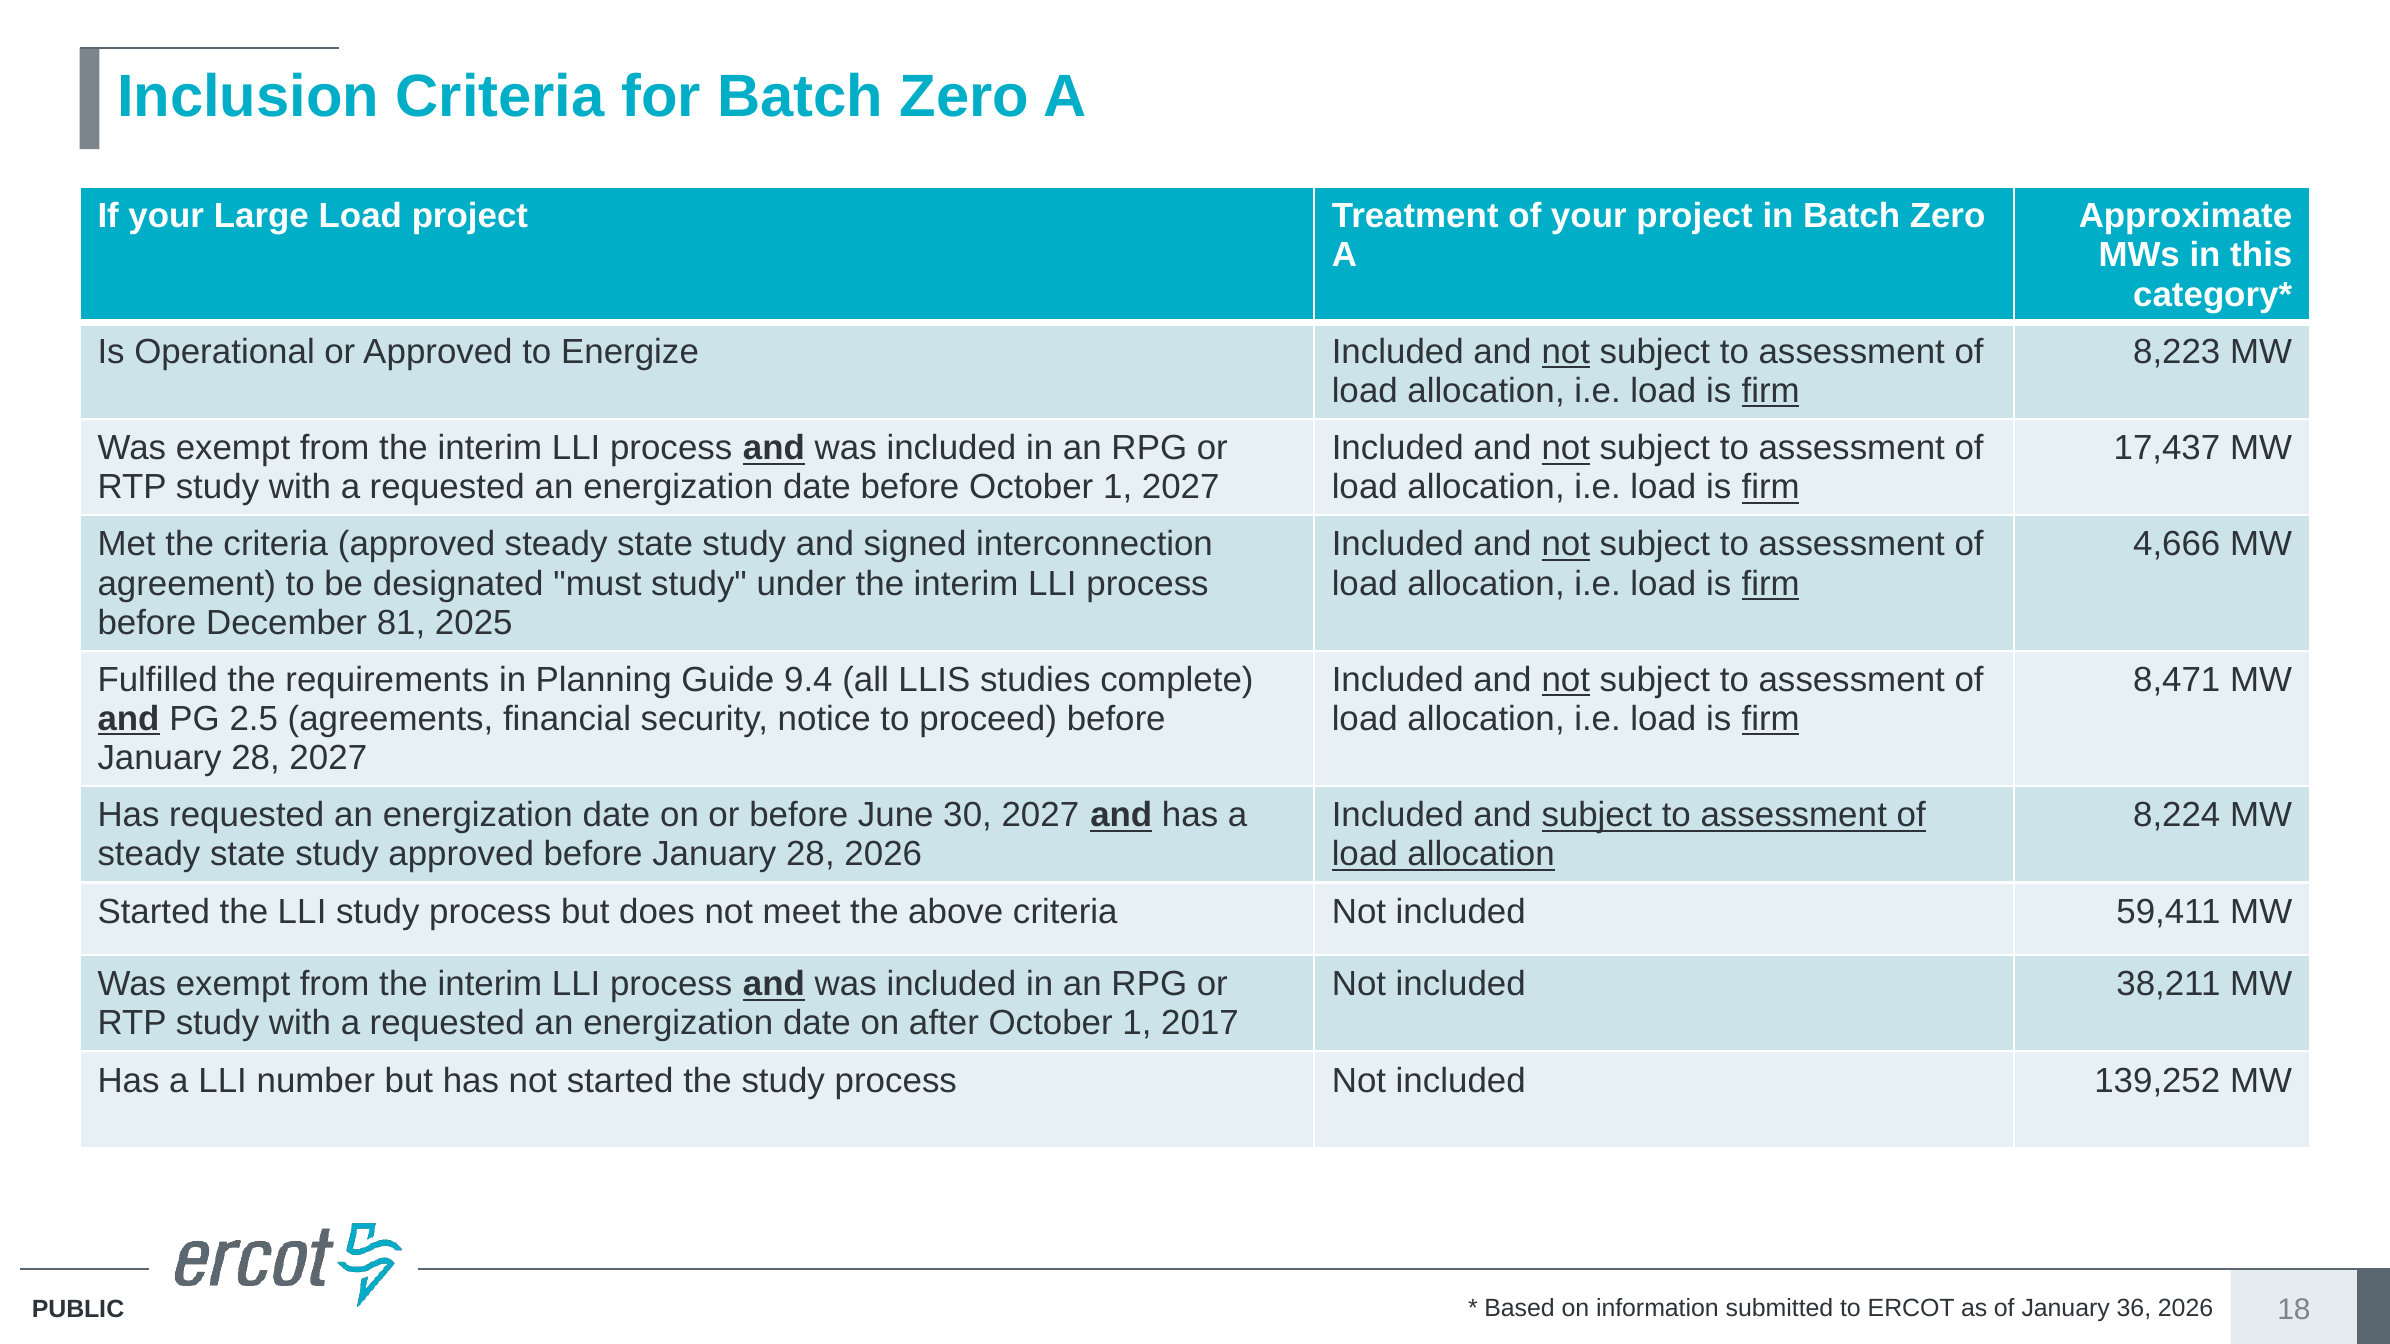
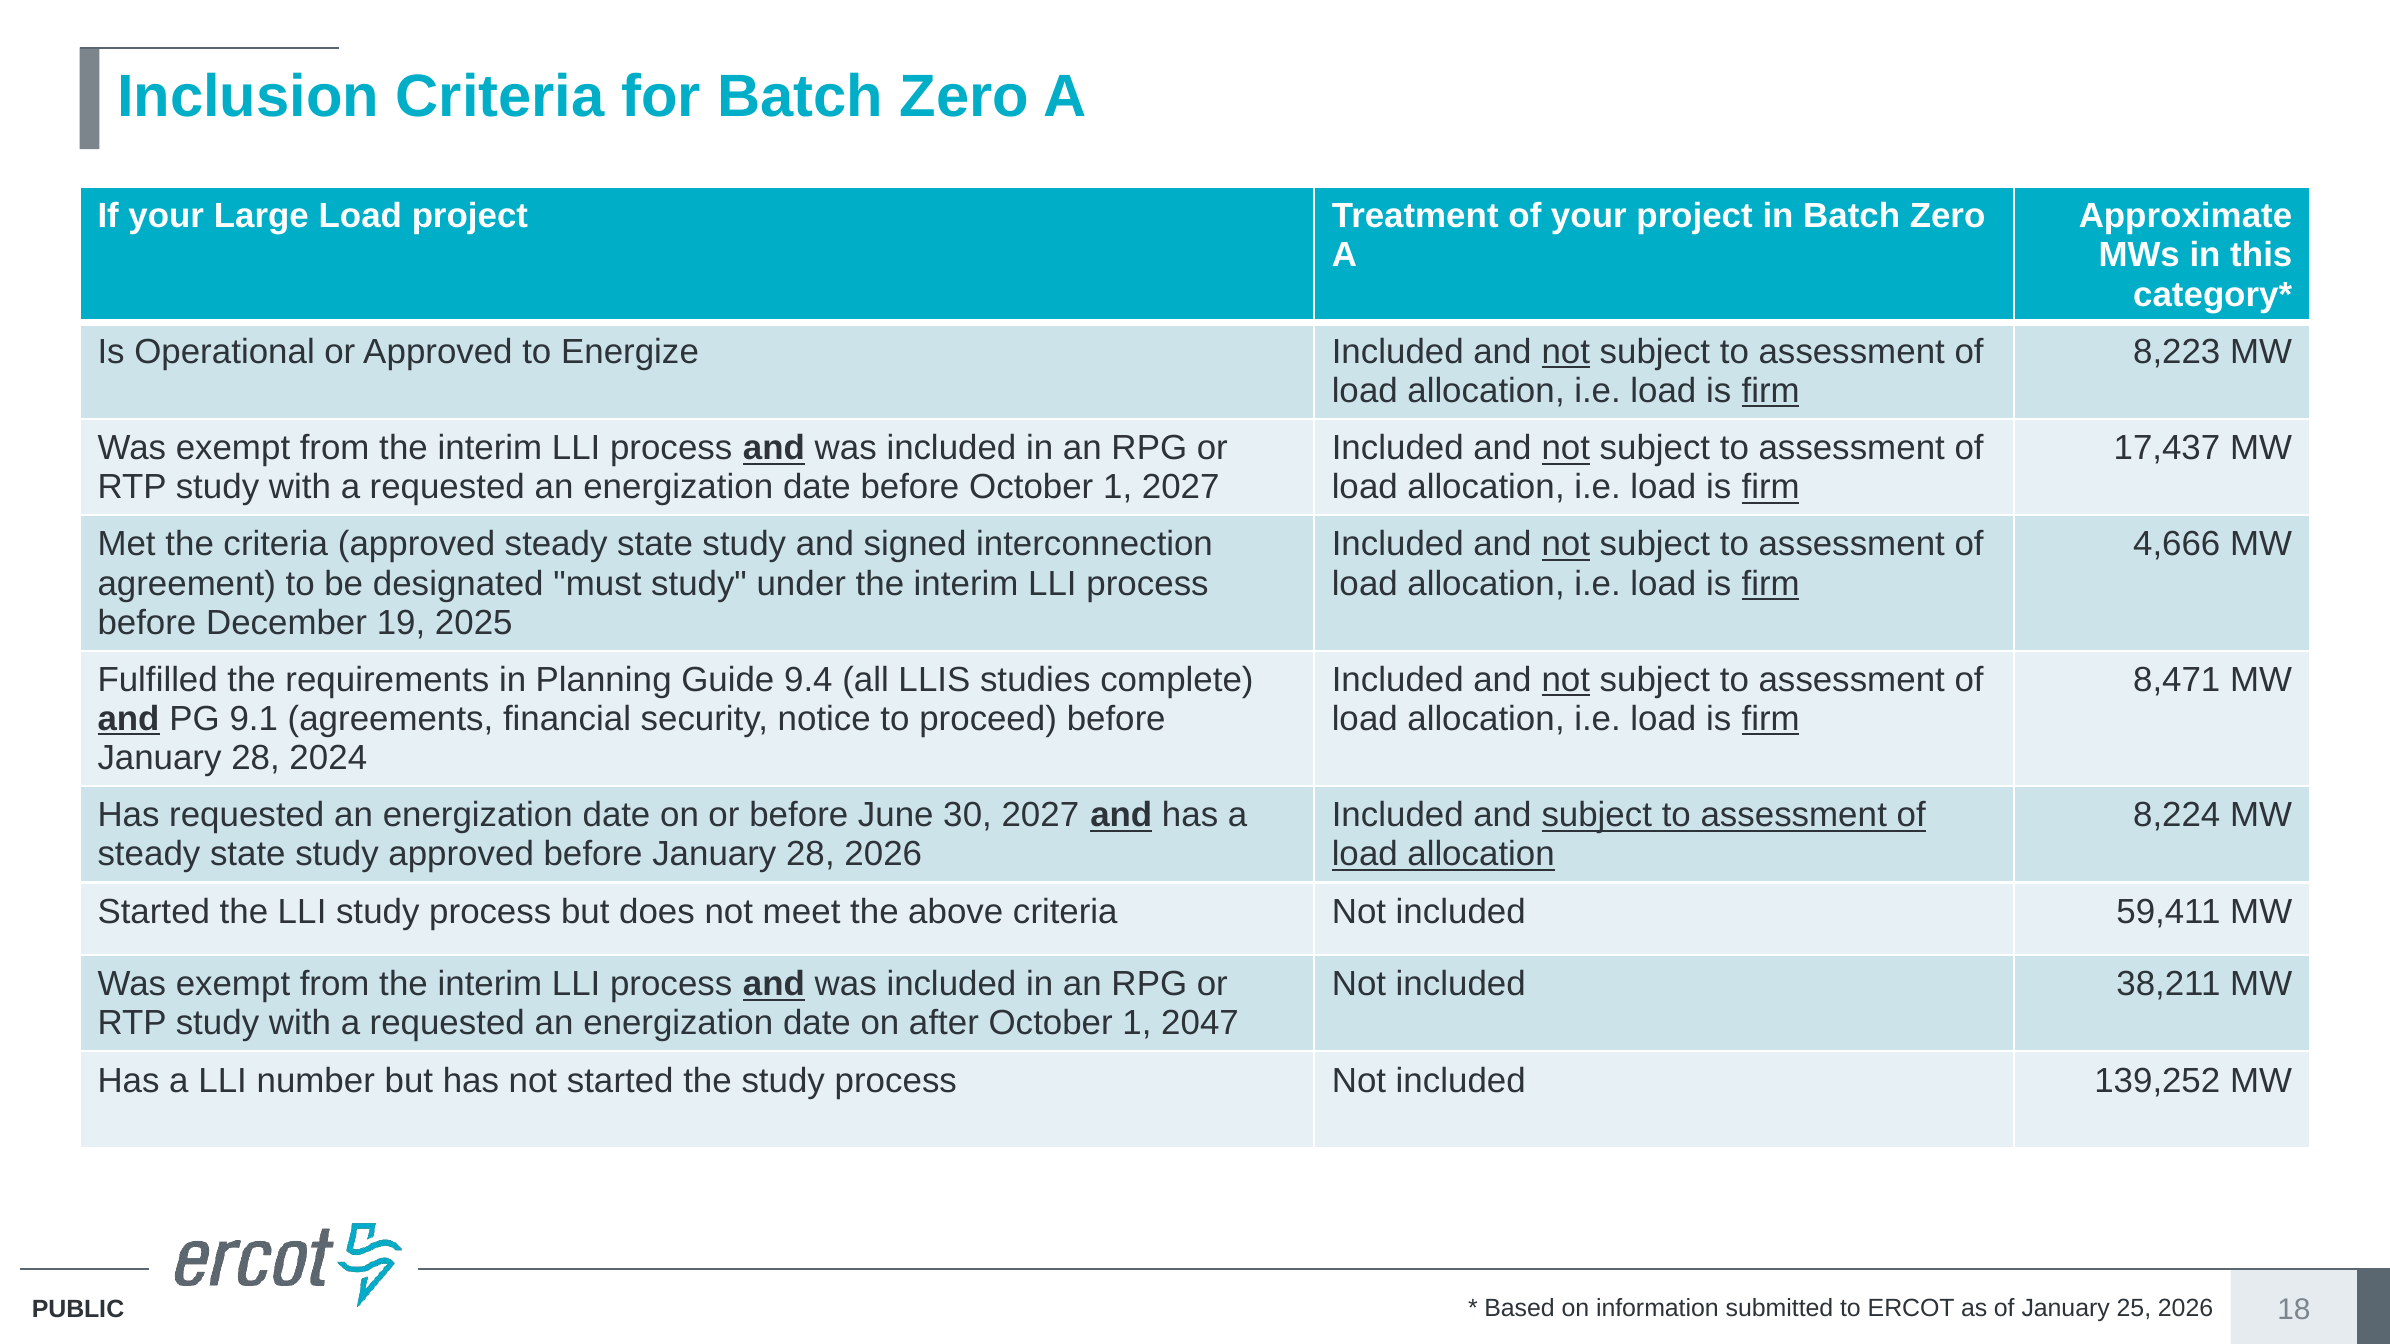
81: 81 -> 19
2.5: 2.5 -> 9.1
28 2027: 2027 -> 2024
2017: 2017 -> 2047
36: 36 -> 25
